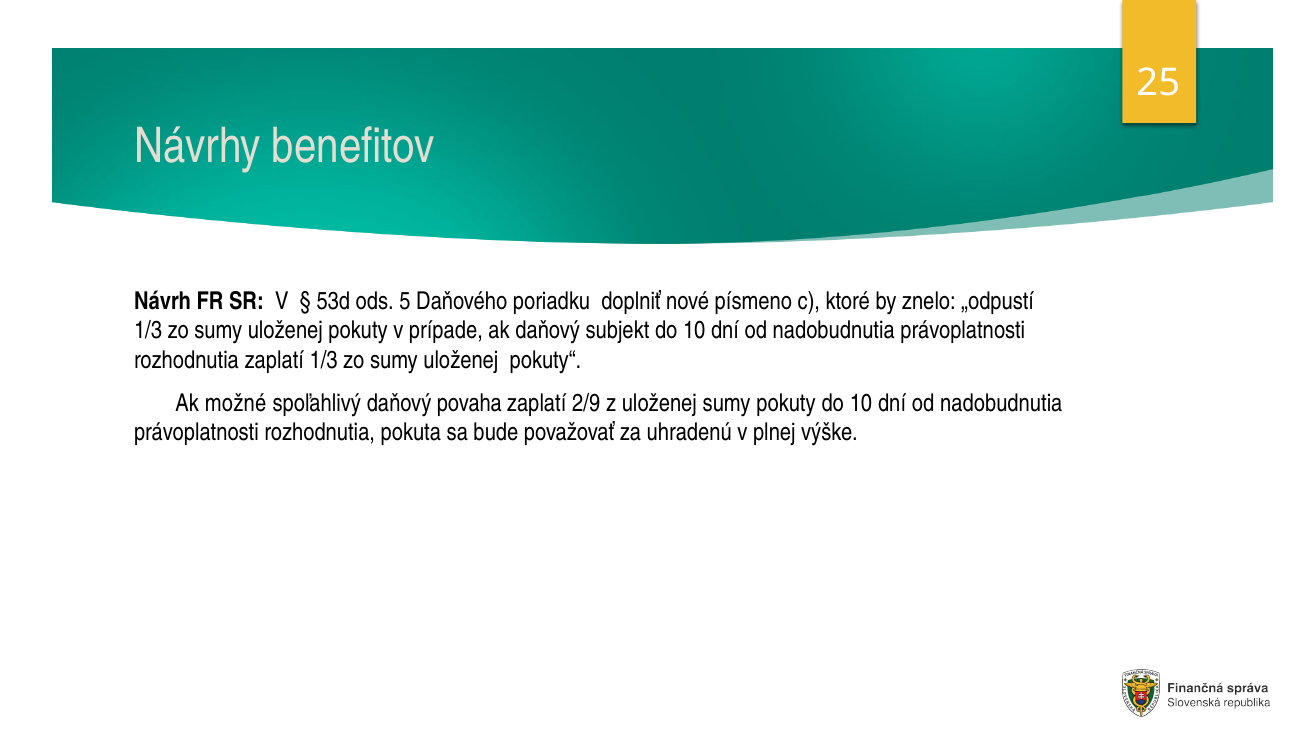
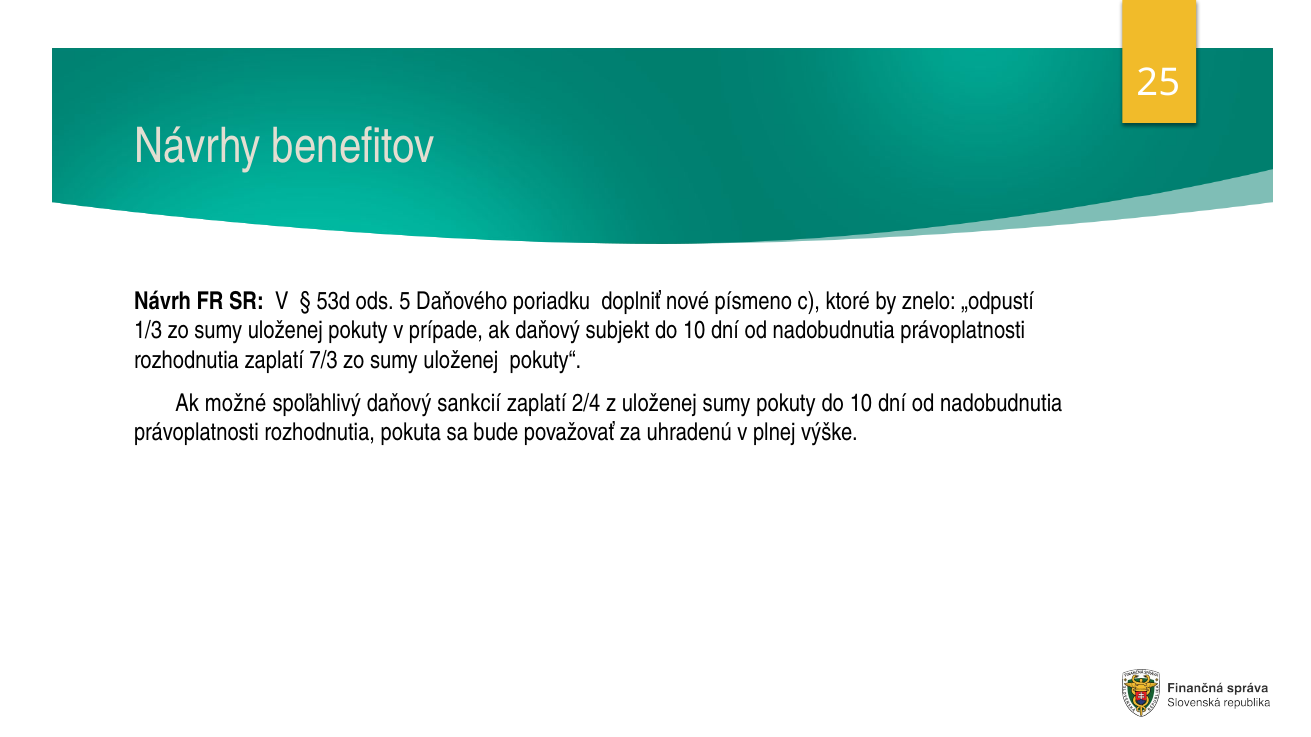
zaplatí 1/3: 1/3 -> 7/3
povaha: povaha -> sankcií
2/9: 2/9 -> 2/4
